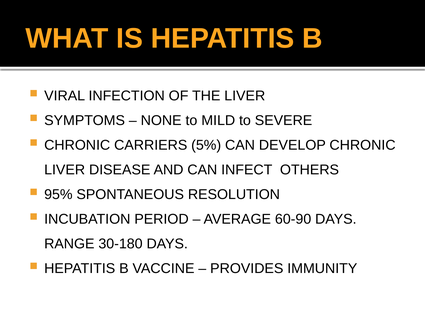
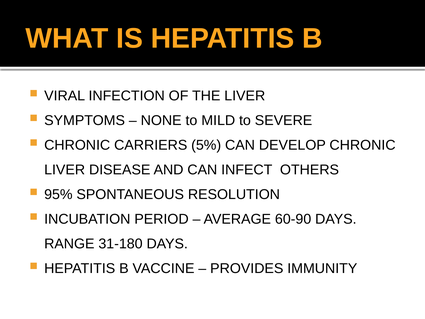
30-180: 30-180 -> 31-180
